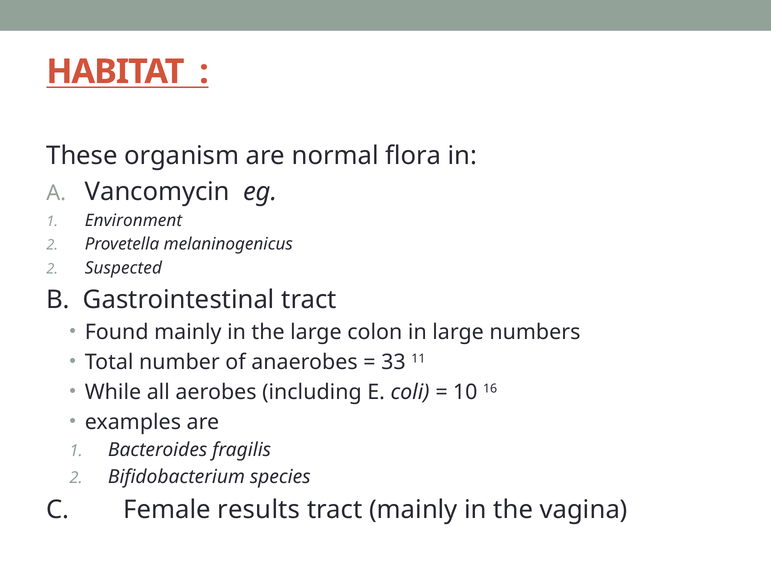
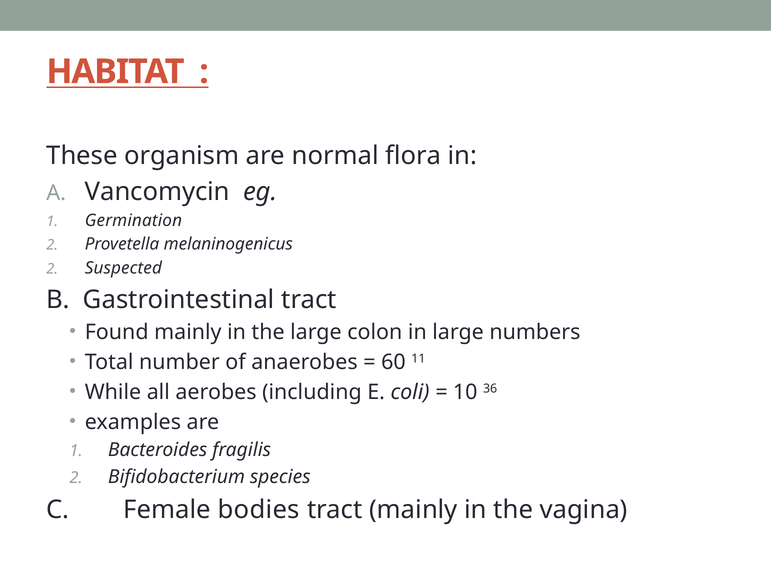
Environment: Environment -> Germination
33: 33 -> 60
16: 16 -> 36
results: results -> bodies
